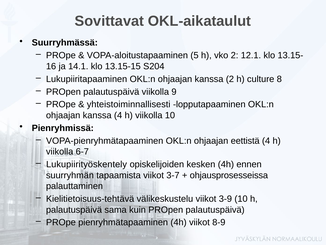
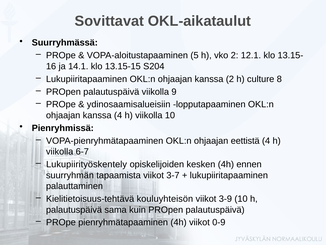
yhteistoiminnallisesti: yhteistoiminnallisesti -> ydinosaamisalueisiin
ohjausprosesseissa at (229, 175): ohjausprosesseissa -> lukupiiritapaaminen
välikeskustelu: välikeskustelu -> kouluyhteisön
8-9: 8-9 -> 0-9
